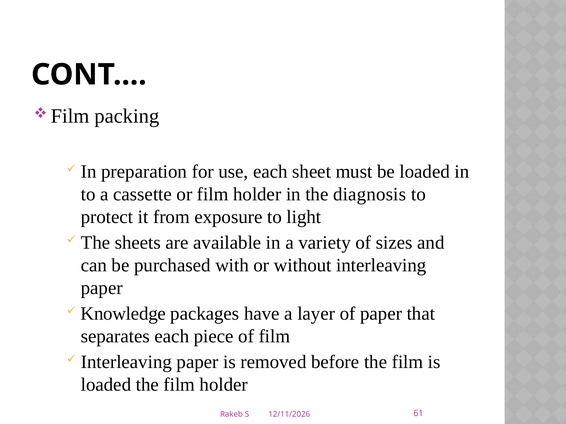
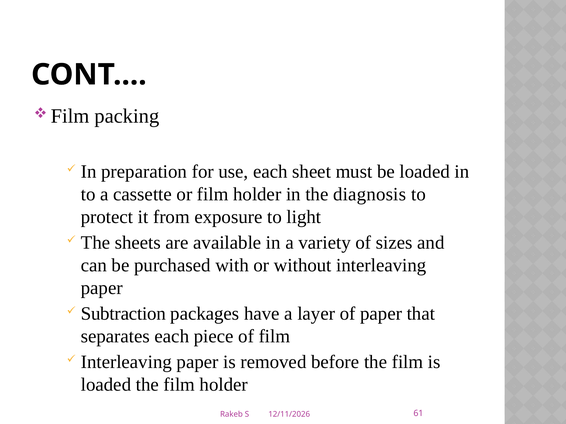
Knowledge: Knowledge -> Subtraction
